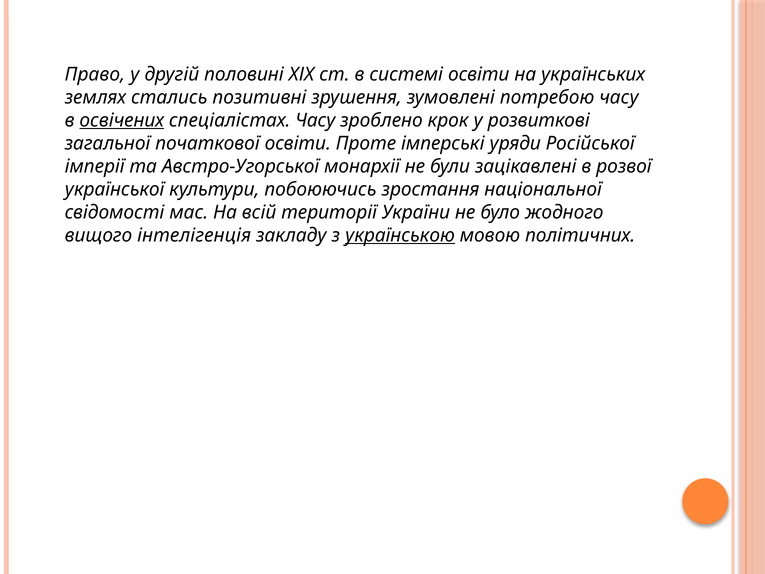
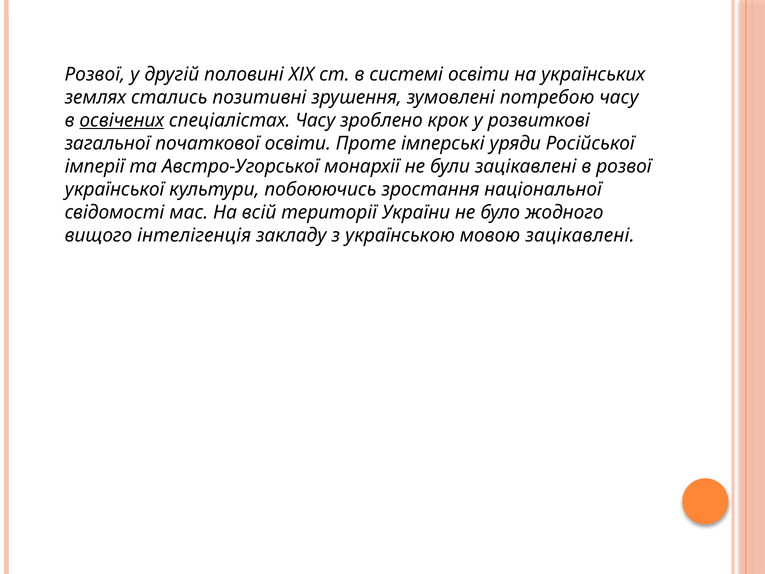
Право at (95, 74): Право -> Розвої
українською underline: present -> none
мовою політичних: політичних -> зацікавлені
